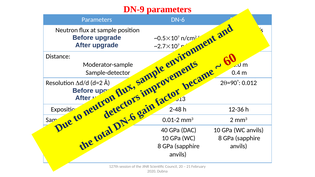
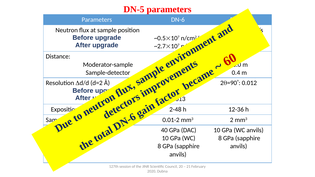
DN-9: DN-9 -> DN-5
